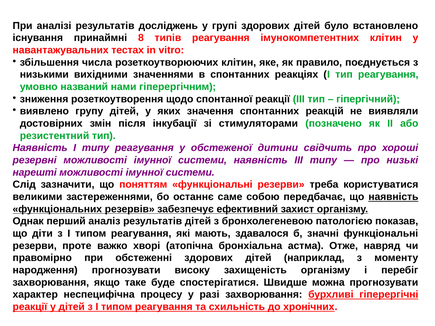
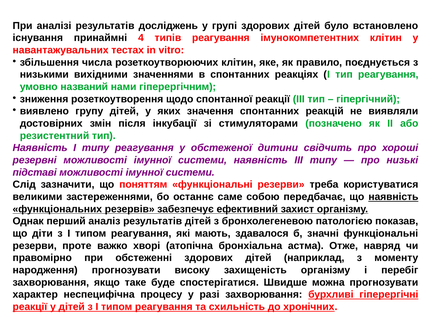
8: 8 -> 4
нарешті: нарешті -> підставі
